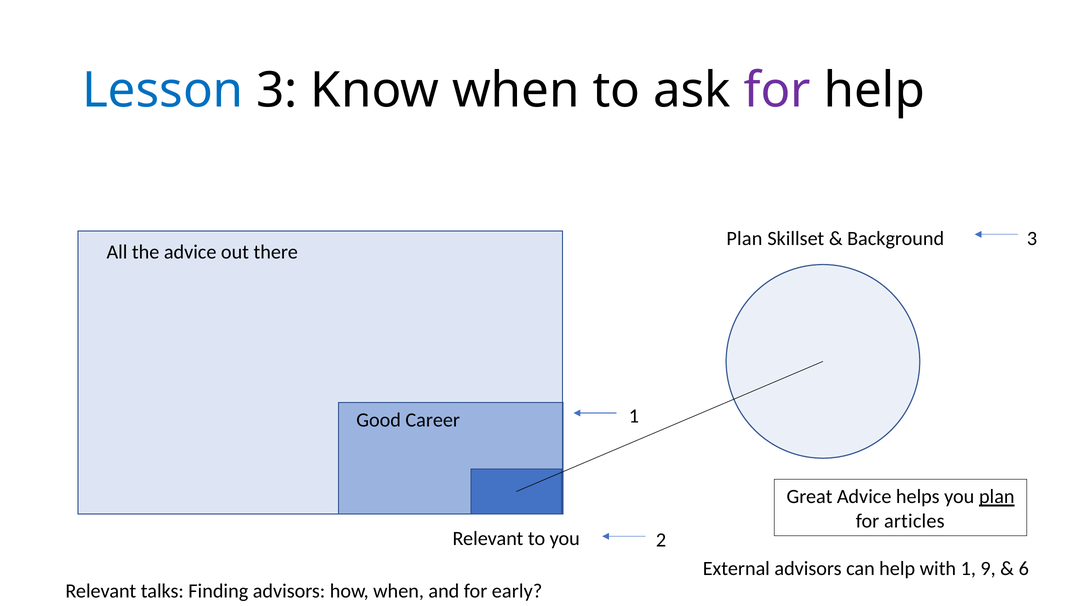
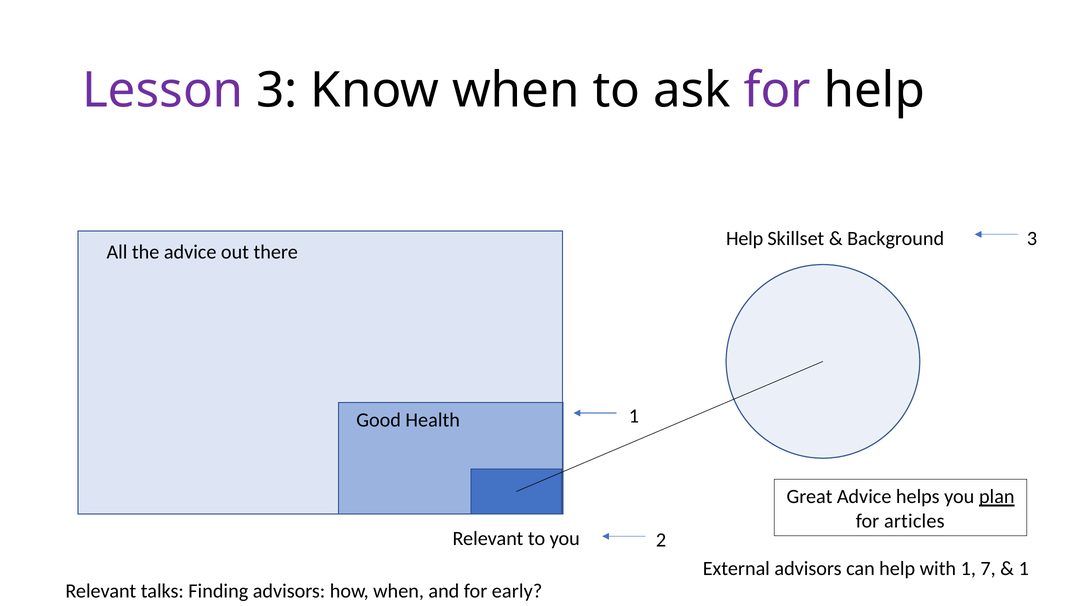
Lesson colour: blue -> purple
Plan at (744, 238): Plan -> Help
Career: Career -> Health
9: 9 -> 7
6 at (1024, 569): 6 -> 1
